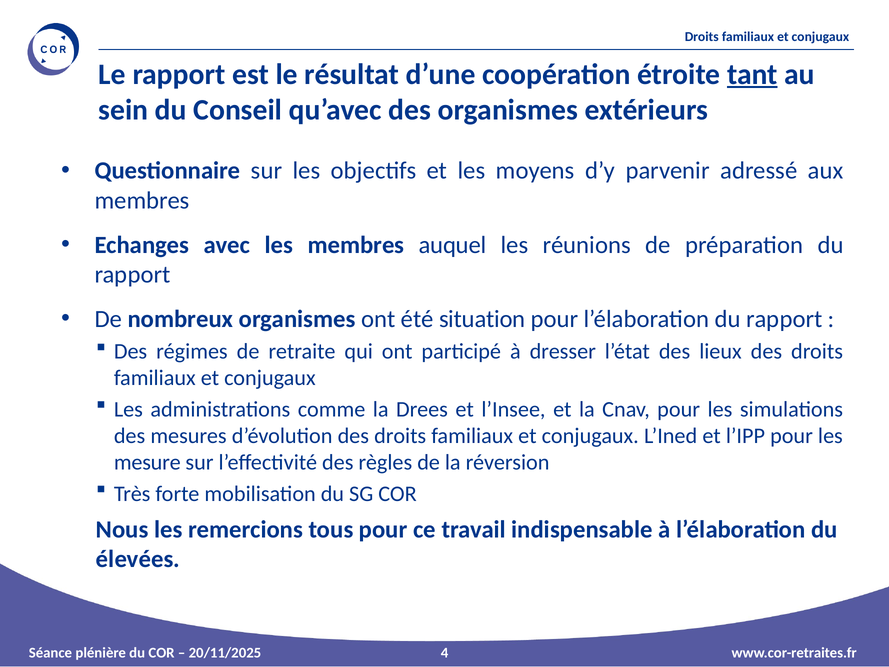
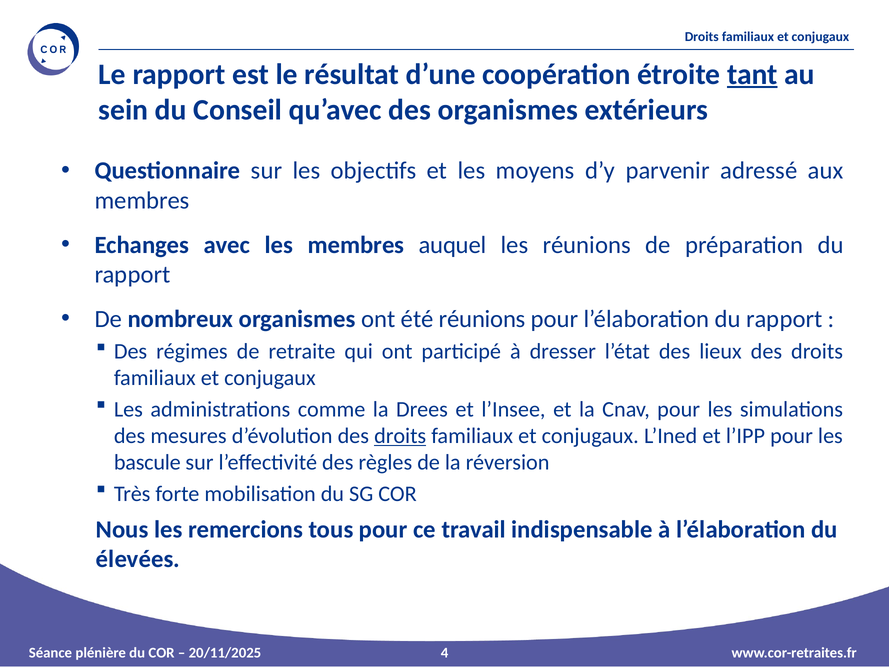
été situation: situation -> réunions
droits at (400, 436) underline: none -> present
mesure: mesure -> bascule
